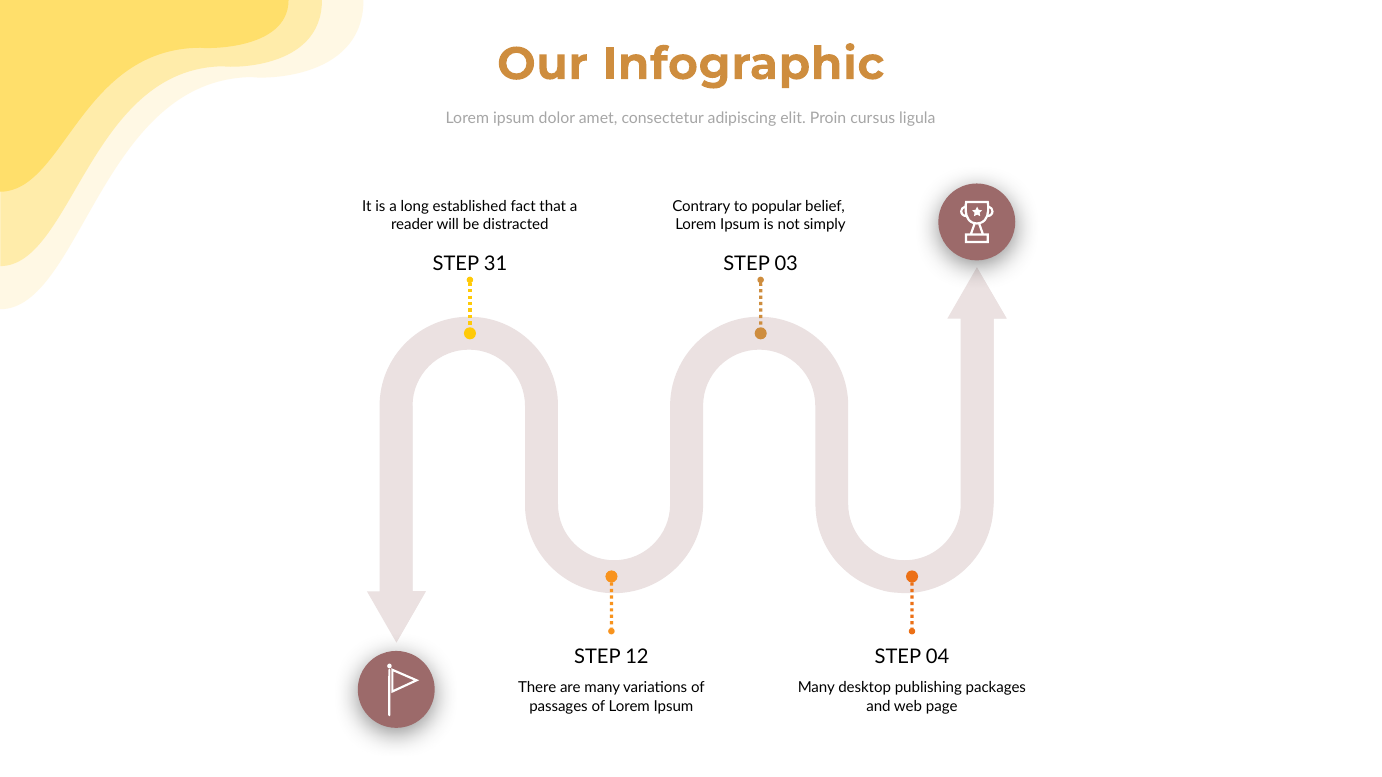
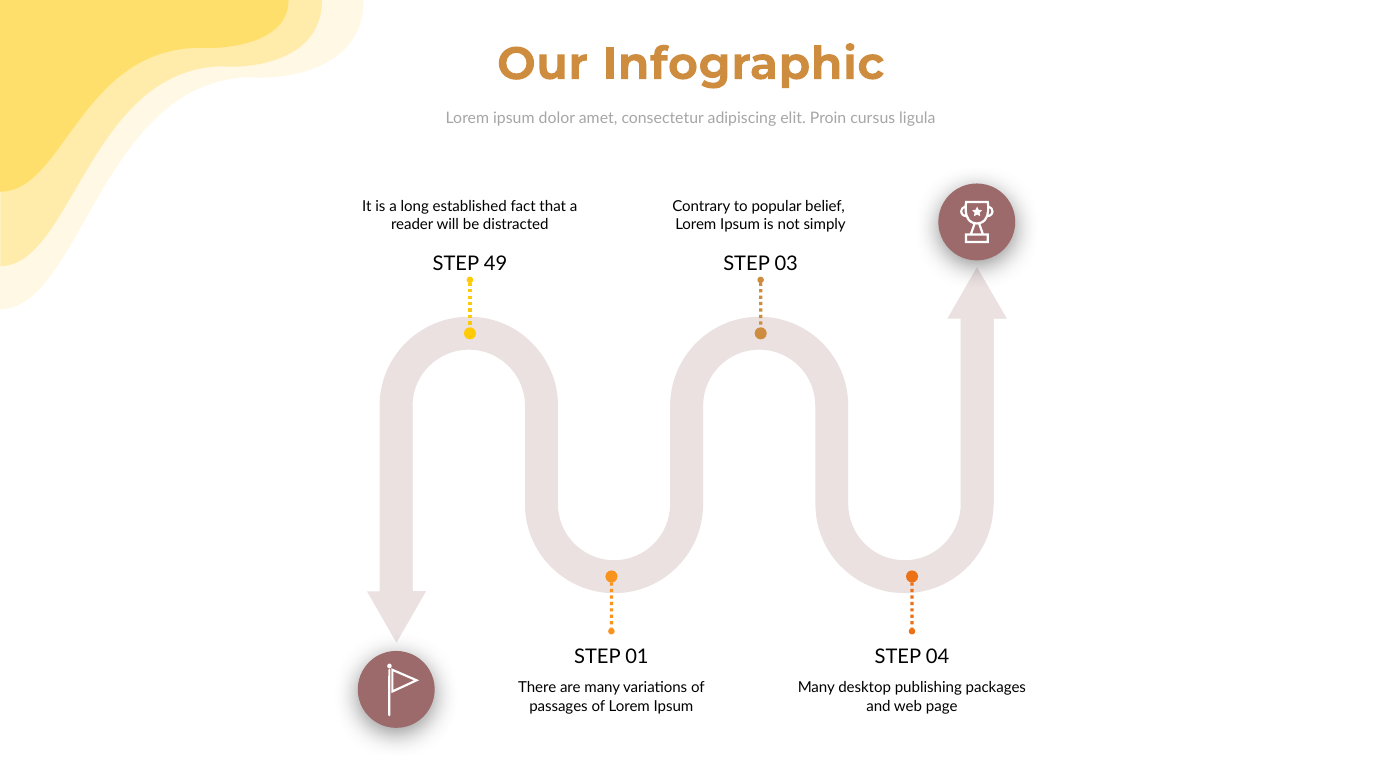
31: 31 -> 49
12: 12 -> 01
